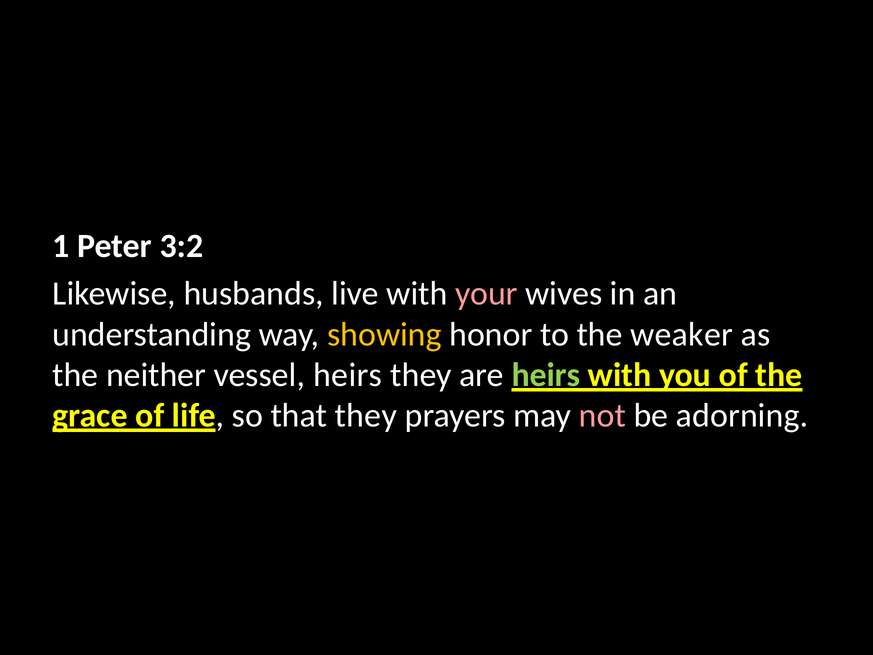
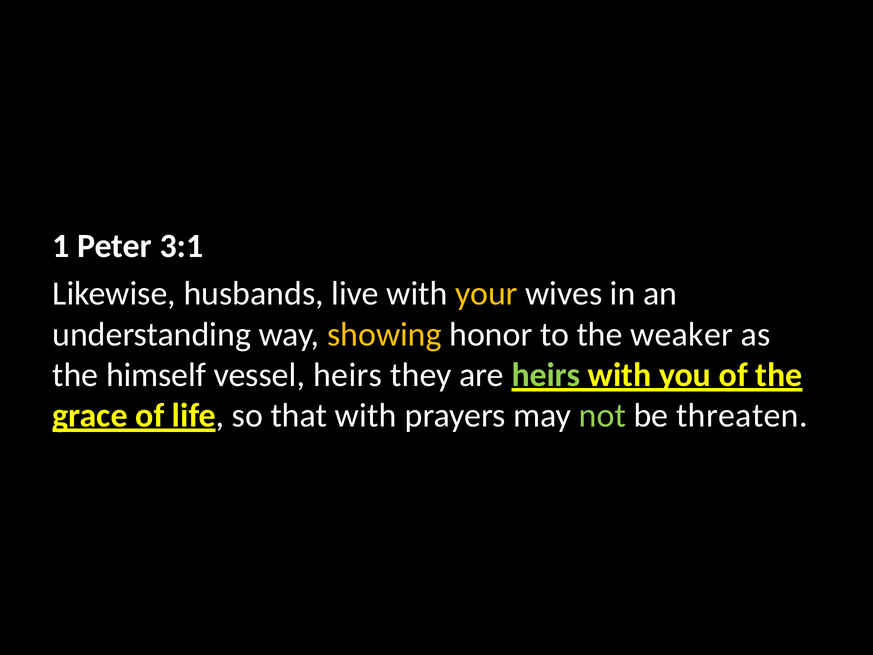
3:2: 3:2 -> 3:1
your colour: pink -> yellow
neither: neither -> himself
that they: they -> with
not colour: pink -> light green
adorning: adorning -> threaten
